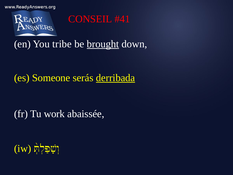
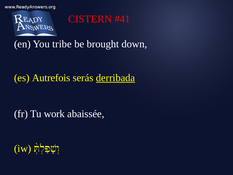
CONSEIL: CONSEIL -> CISTERN
brought underline: present -> none
Someone: Someone -> Autrefois
